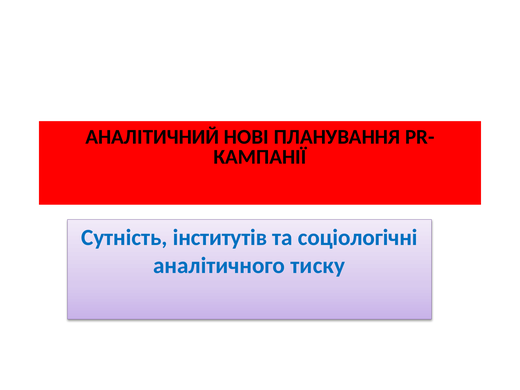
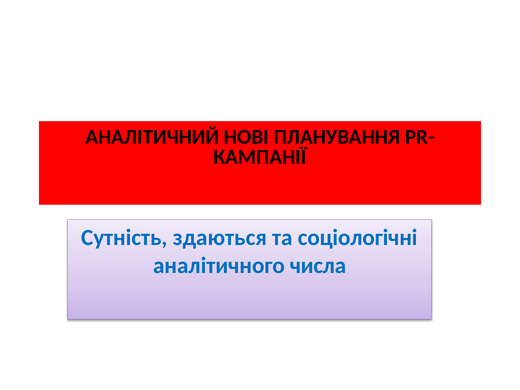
інститутів: інститутів -> здаються
тиску: тиску -> числа
